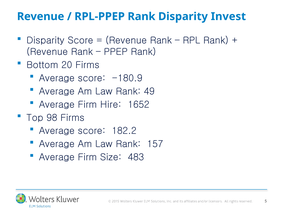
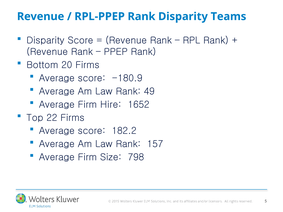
Invest: Invest -> Teams
98: 98 -> 22
483: 483 -> 798
